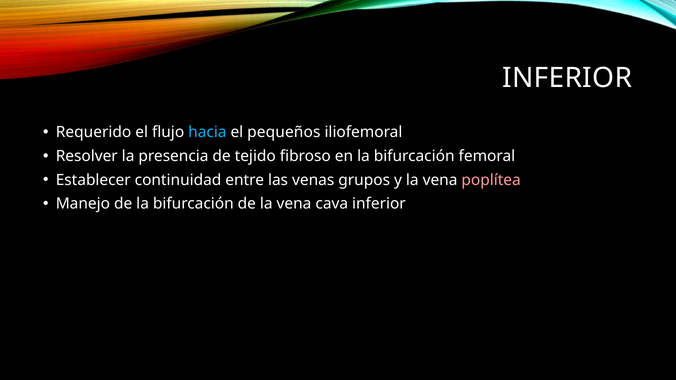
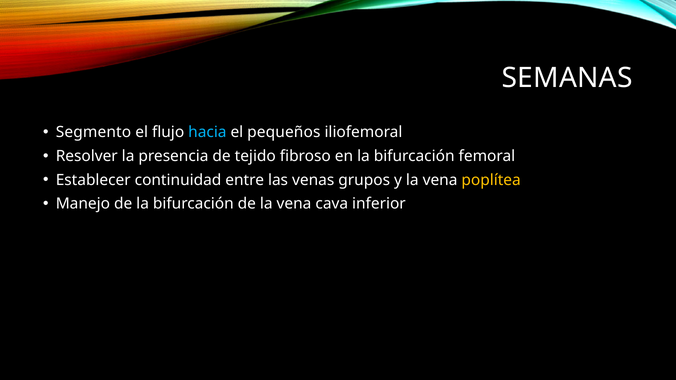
INFERIOR at (567, 78): INFERIOR -> SEMANAS
Requerido: Requerido -> Segmento
poplítea colour: pink -> yellow
